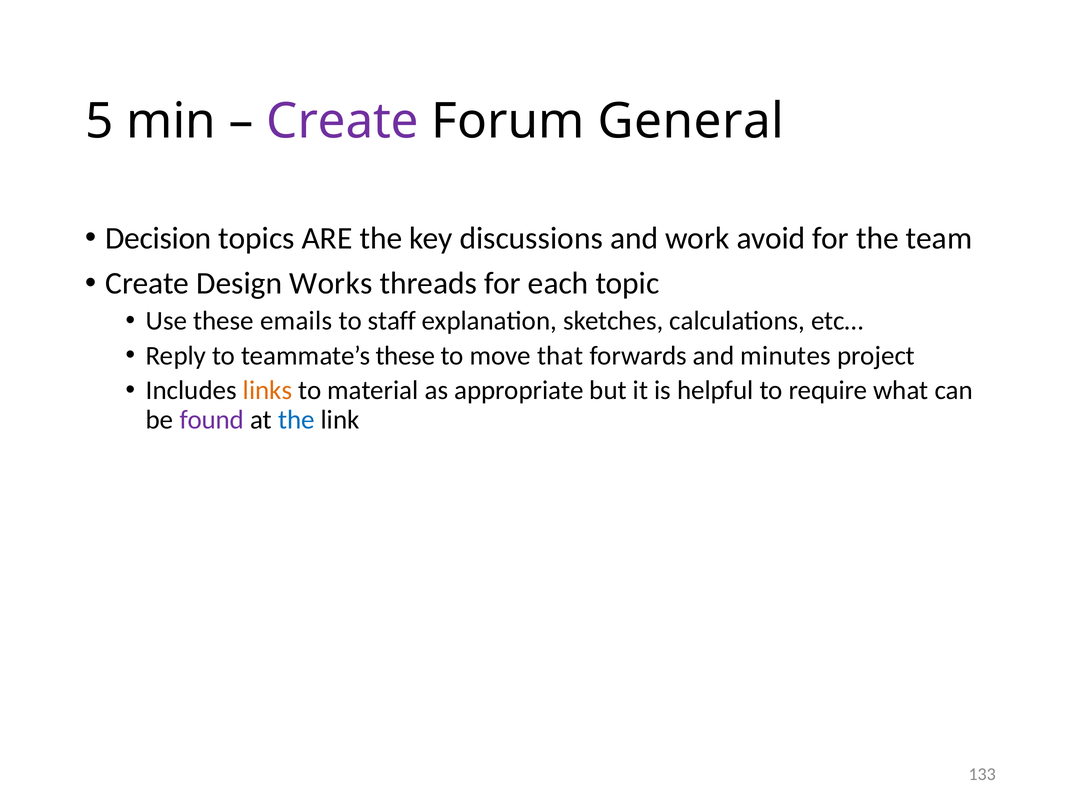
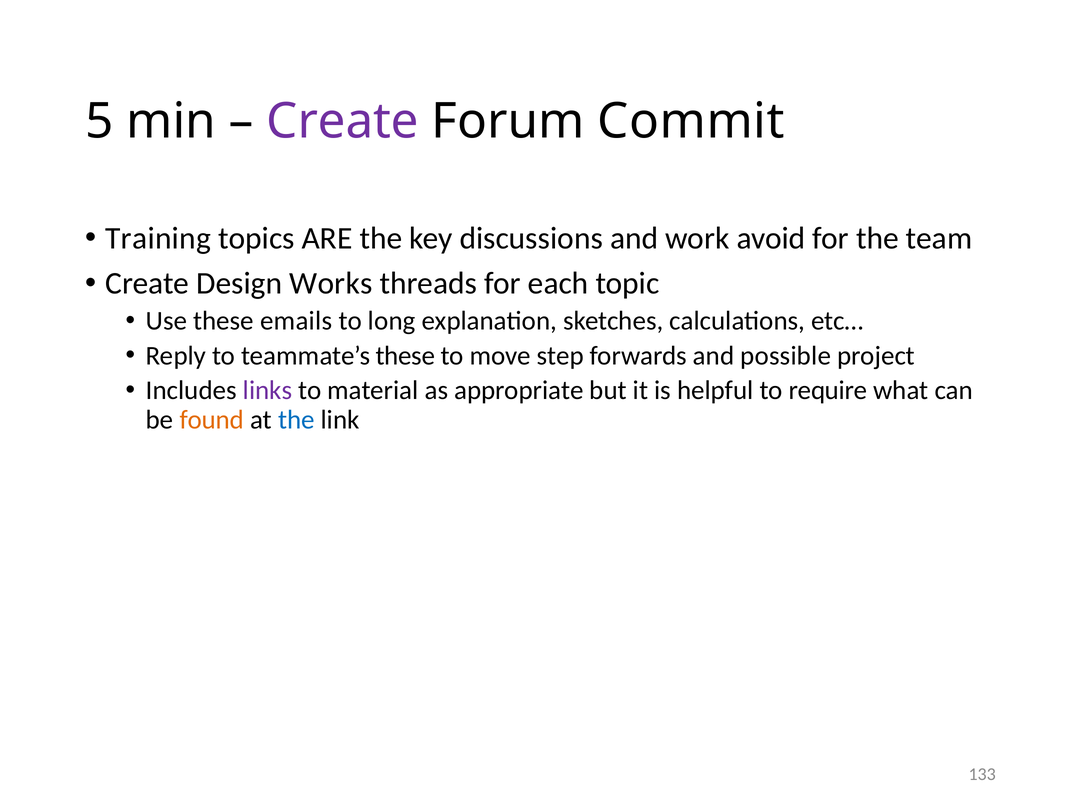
General: General -> Commit
Decision: Decision -> Training
staff: staff -> long
that: that -> step
minutes: minutes -> possible
links colour: orange -> purple
found colour: purple -> orange
